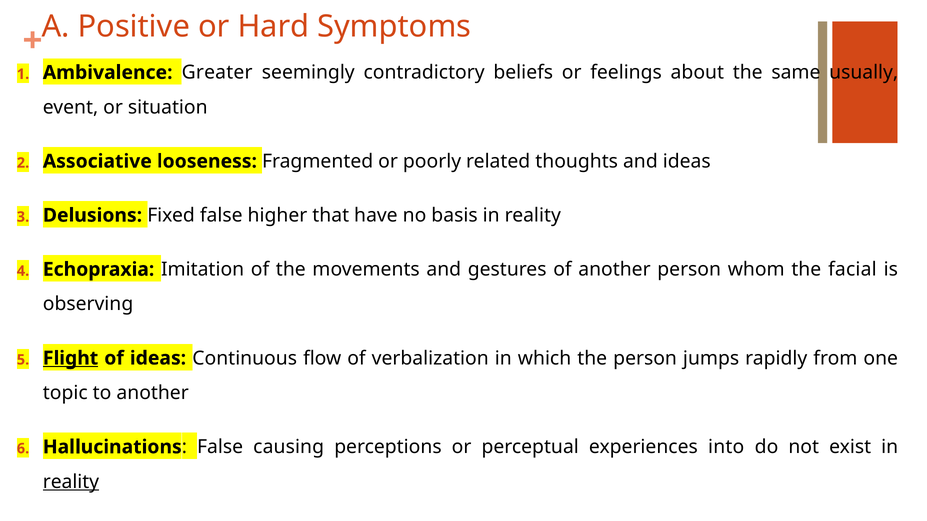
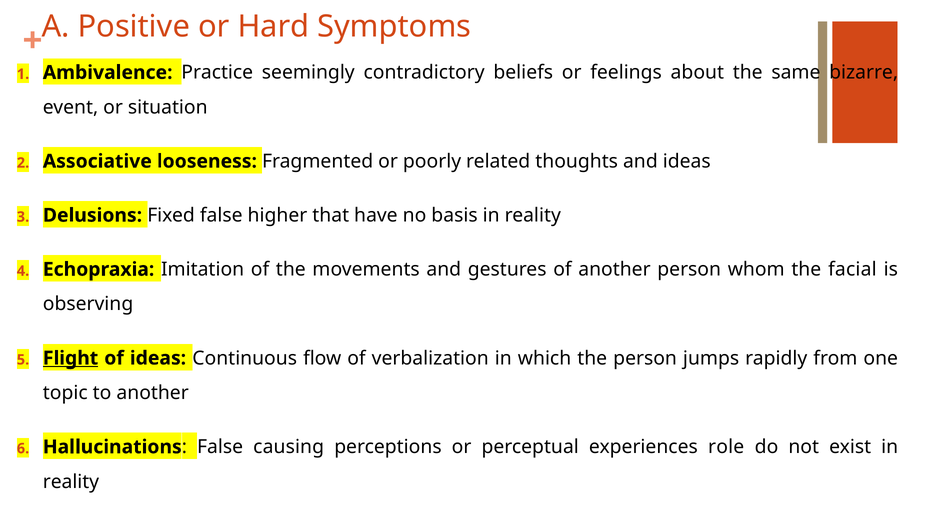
Greater: Greater -> Practice
usually: usually -> bizarre
into: into -> role
reality at (71, 482) underline: present -> none
